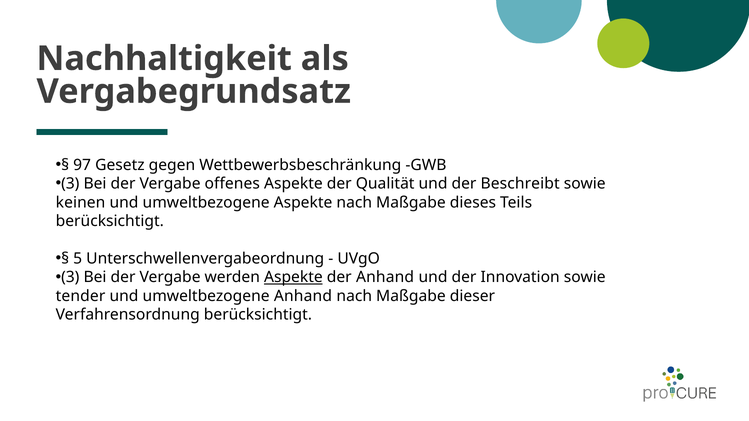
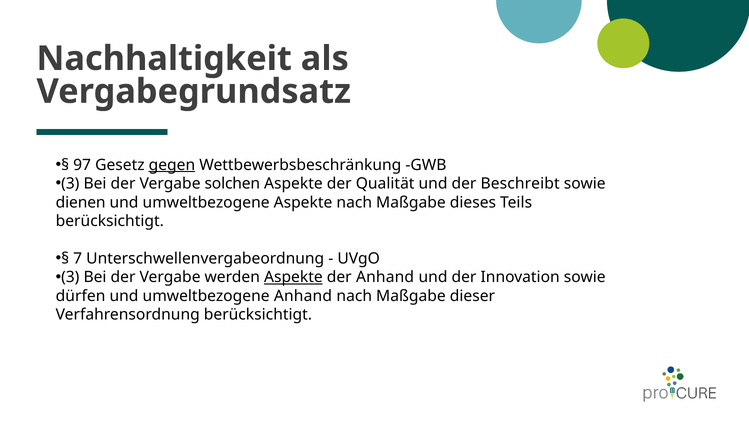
gegen underline: none -> present
offenes: offenes -> solchen
keinen: keinen -> dienen
5: 5 -> 7
tender: tender -> dürfen
